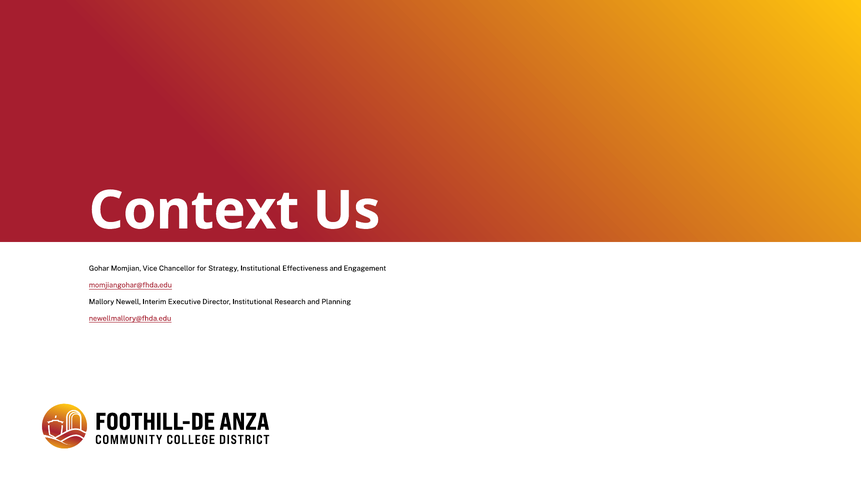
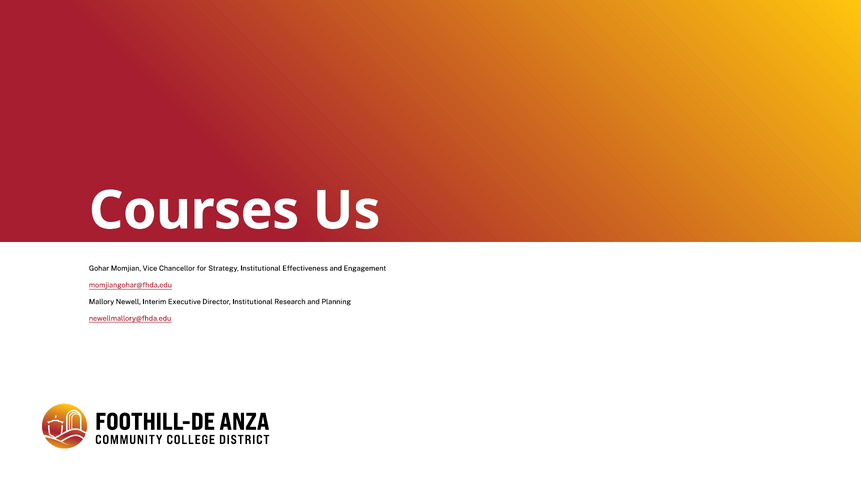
Context: Context -> Courses
